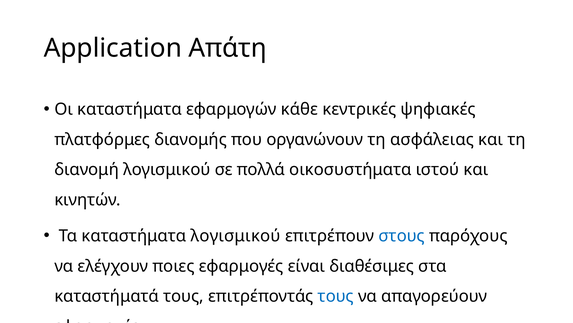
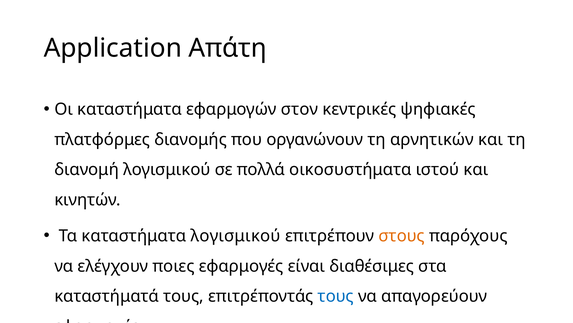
κάθε: κάθε -> στον
ασφάλειας: ασφάλειας -> αρνητικών
στους colour: blue -> orange
